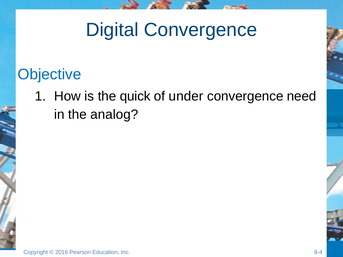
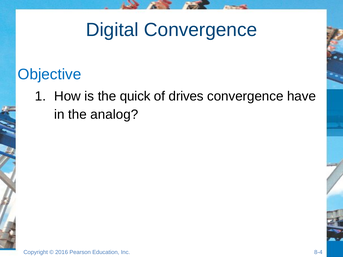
under: under -> drives
need: need -> have
